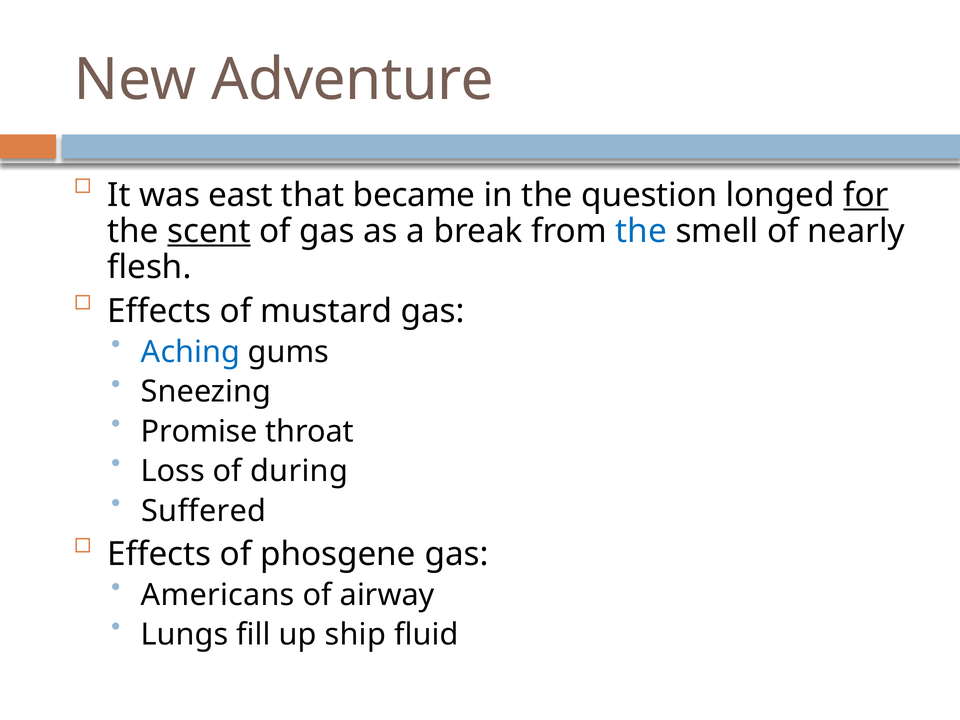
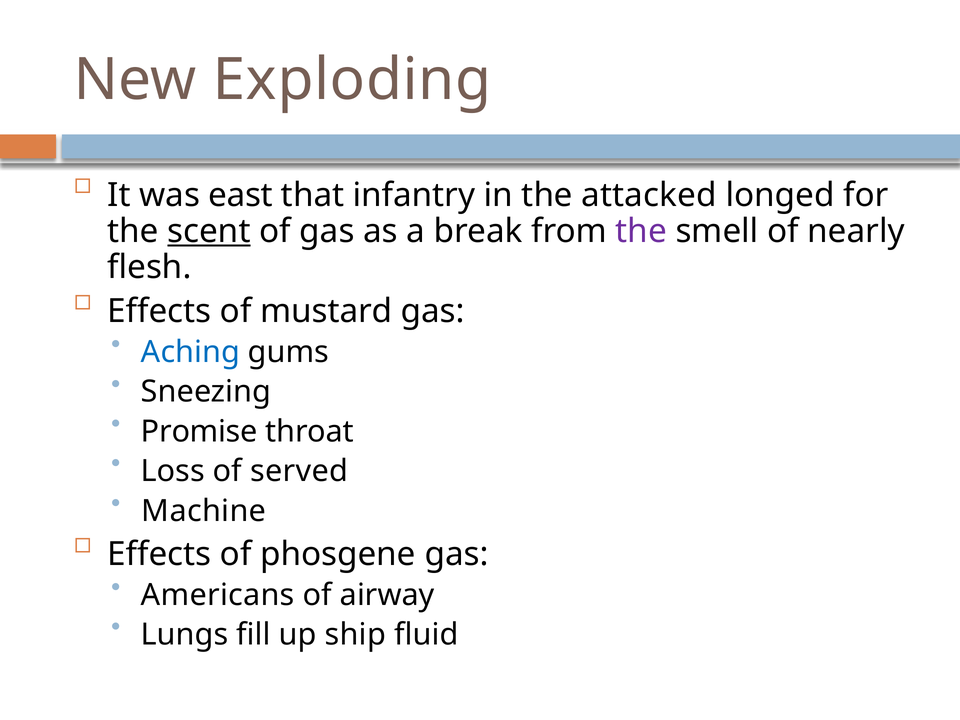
Adventure: Adventure -> Exploding
became: became -> infantry
question: question -> attacked
for underline: present -> none
the at (641, 231) colour: blue -> purple
during: during -> served
Suffered: Suffered -> Machine
